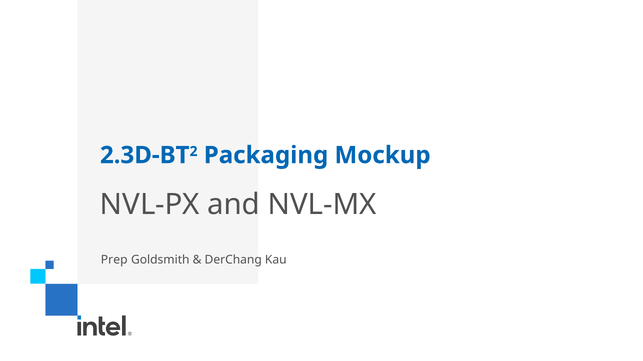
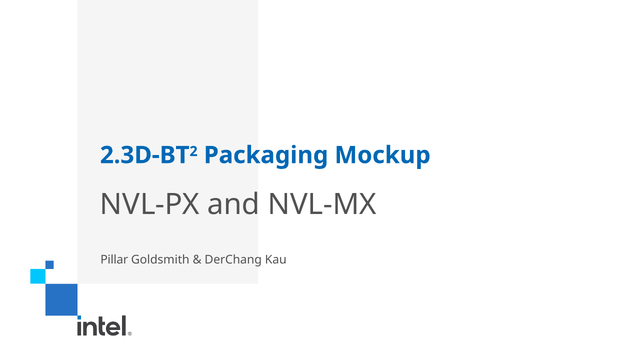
Prep: Prep -> Pillar
